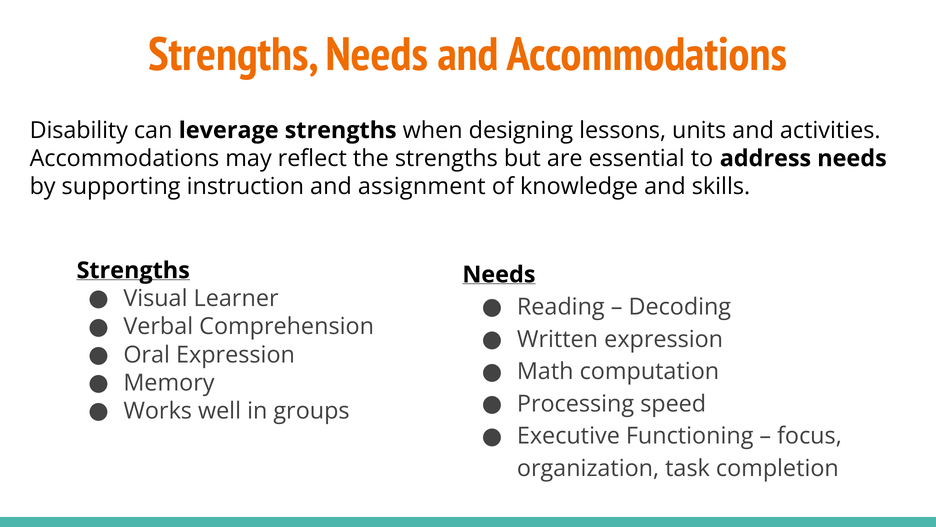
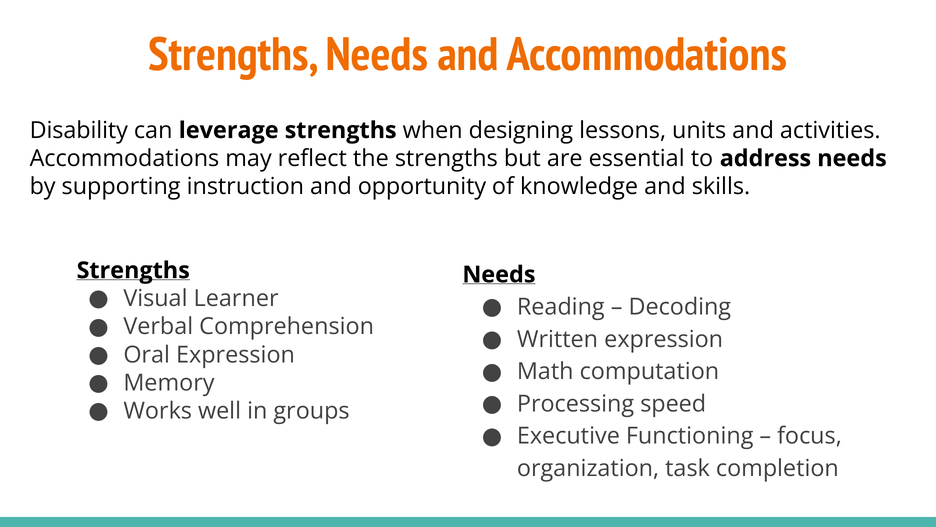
assignment: assignment -> opportunity
